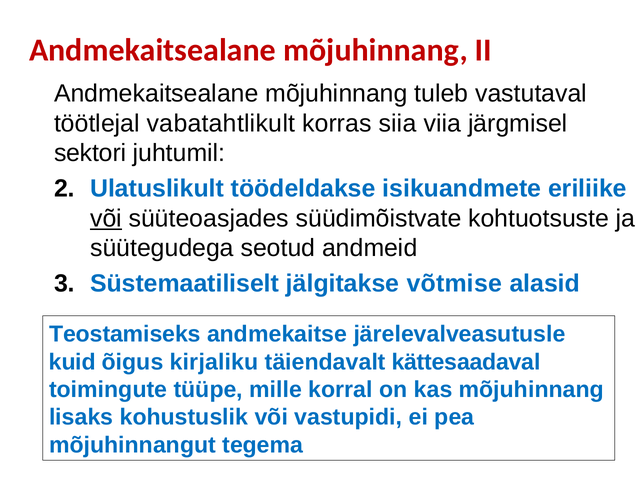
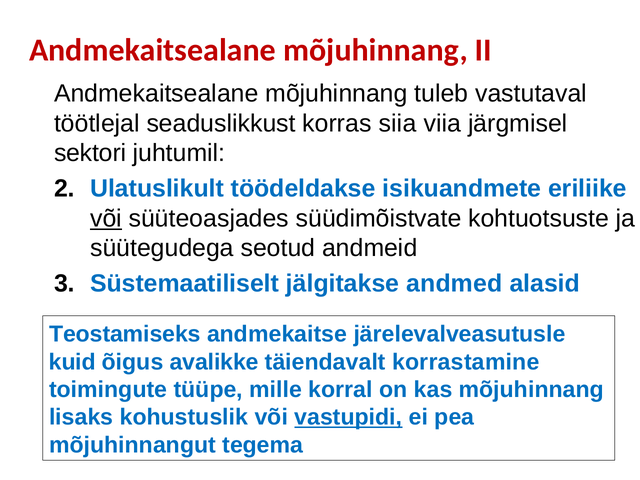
vabatahtlikult: vabatahtlikult -> seaduslikkust
võtmise: võtmise -> andmed
kirjaliku: kirjaliku -> avalikke
kättesaadaval: kättesaadaval -> korrastamine
vastupidi underline: none -> present
